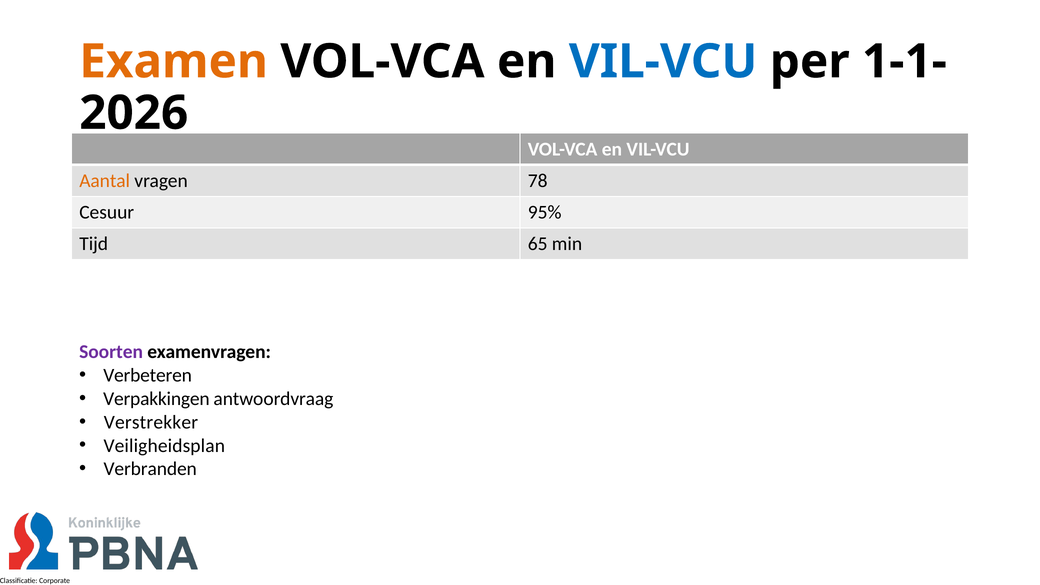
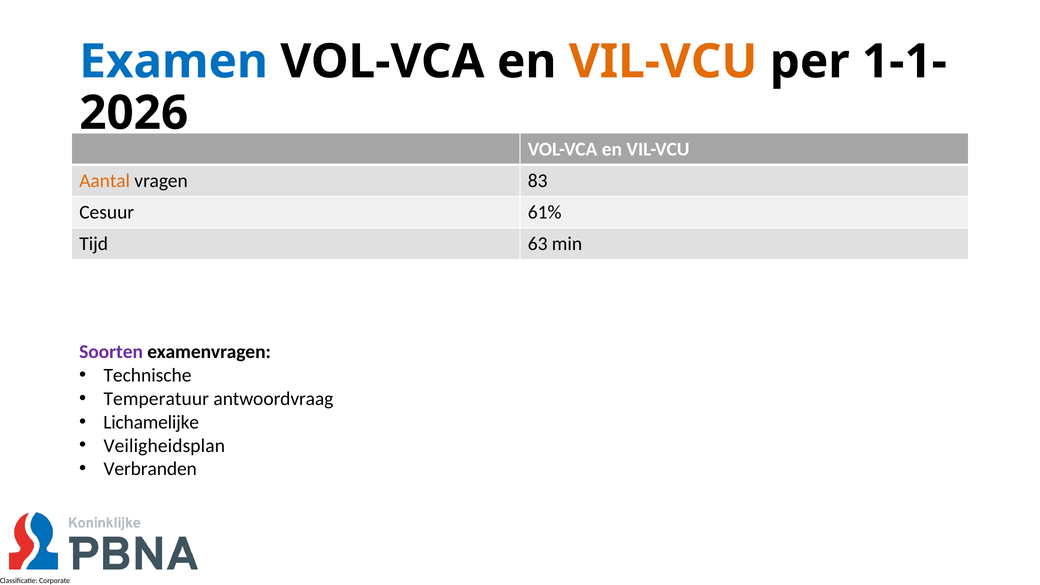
Examen colour: orange -> blue
VIL-VCU at (663, 62) colour: blue -> orange
78: 78 -> 83
95%: 95% -> 61%
65: 65 -> 63
Verbeteren: Verbeteren -> Technische
Verpakkingen: Verpakkingen -> Temperatuur
Verstrekker: Verstrekker -> Lichamelijke
